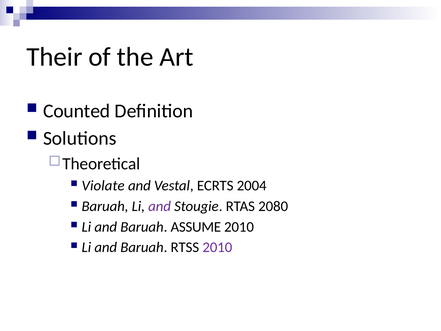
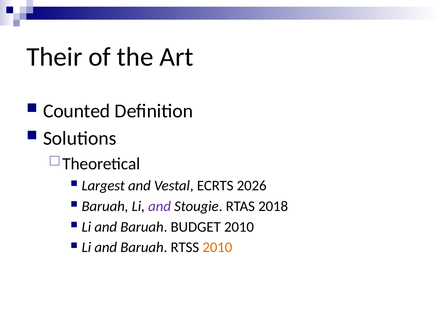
Violate: Violate -> Largest
2004: 2004 -> 2026
2080: 2080 -> 2018
ASSUME: ASSUME -> BUDGET
2010 at (217, 247) colour: purple -> orange
